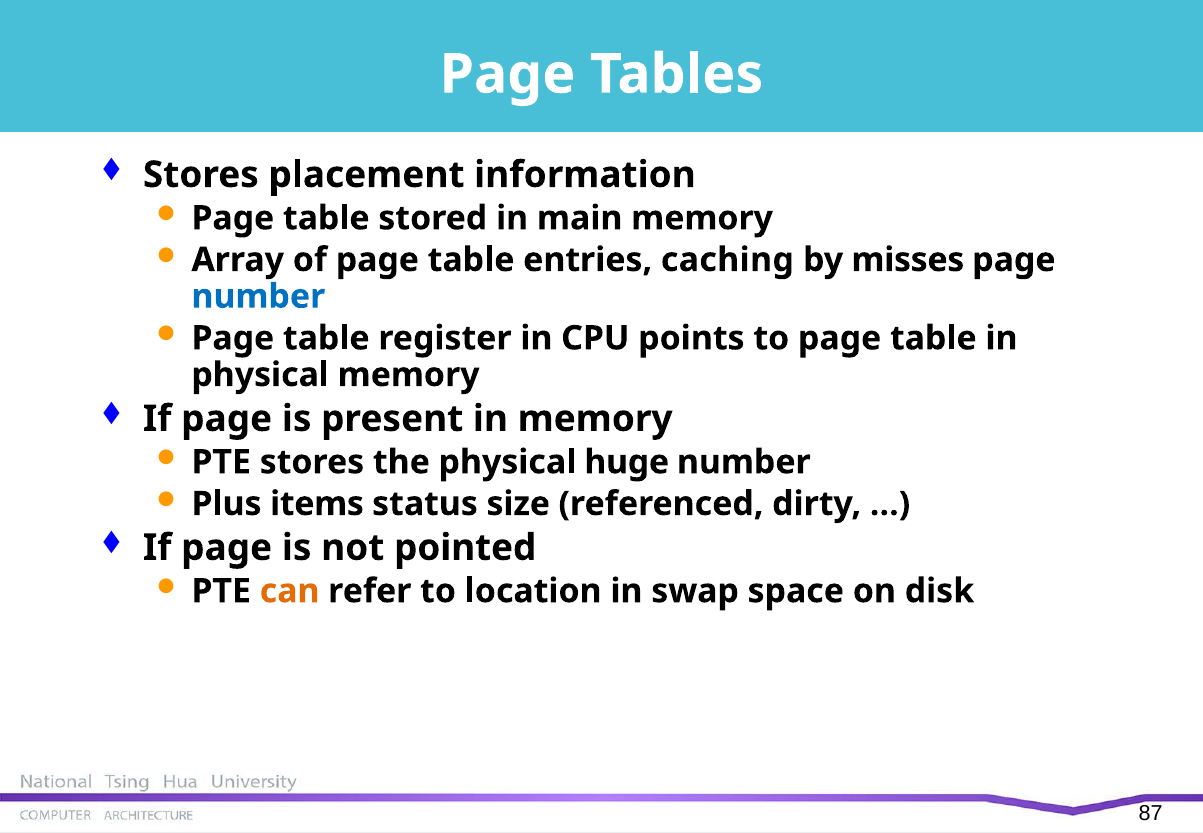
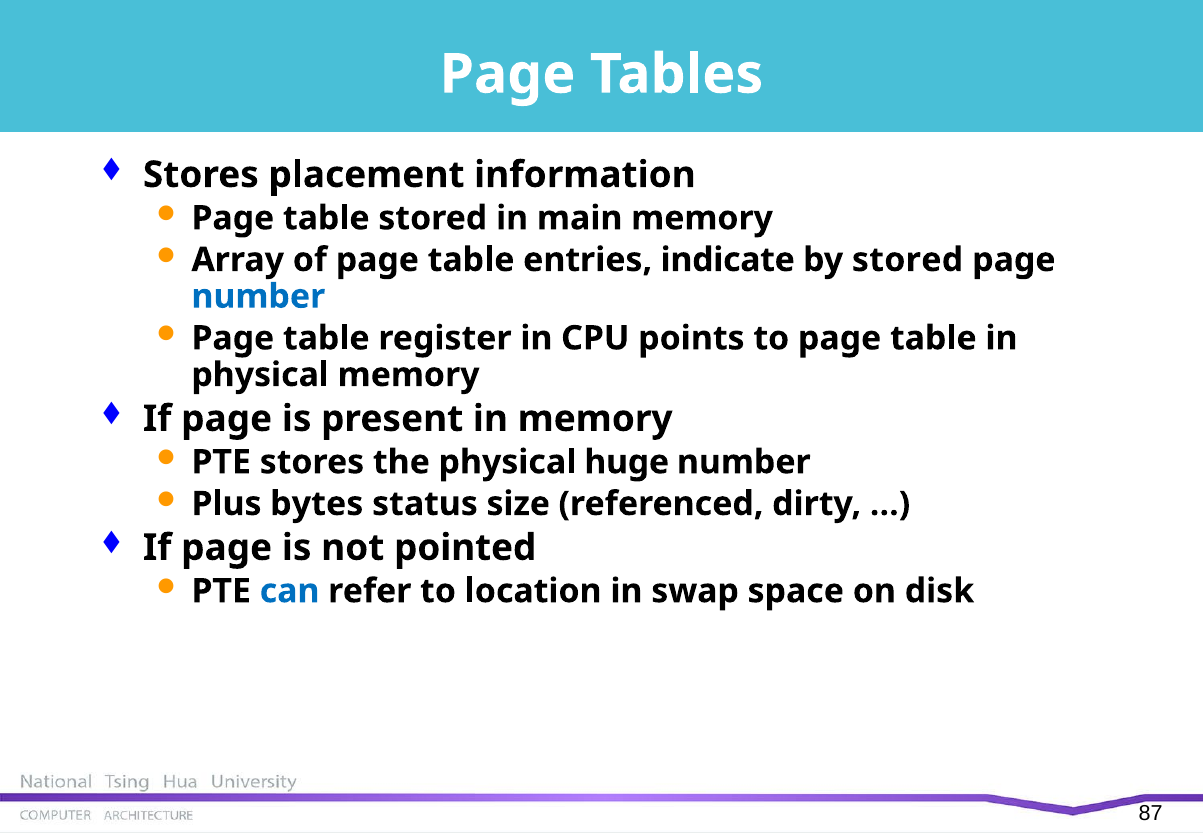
caching: caching -> indicate
by misses: misses -> stored
items: items -> bytes
can colour: orange -> blue
